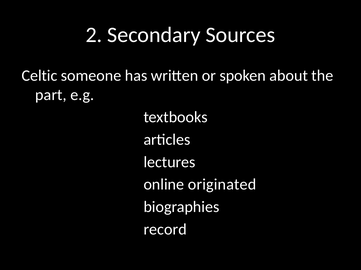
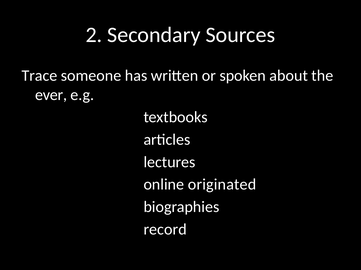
Celtic: Celtic -> Trace
part: part -> ever
